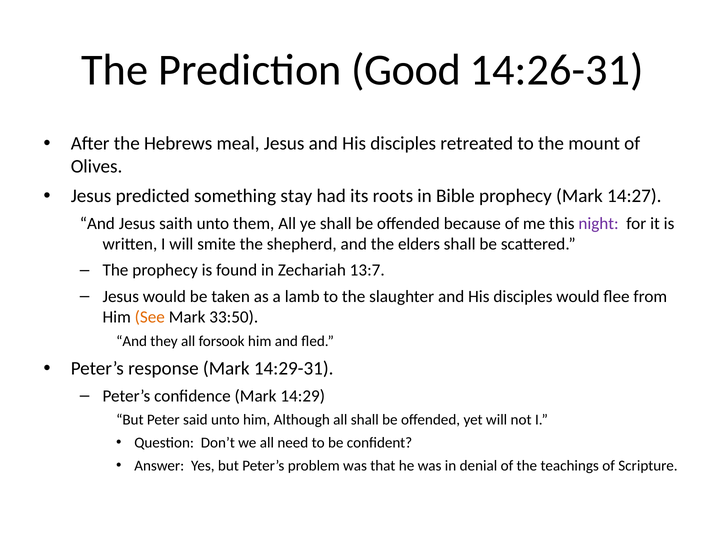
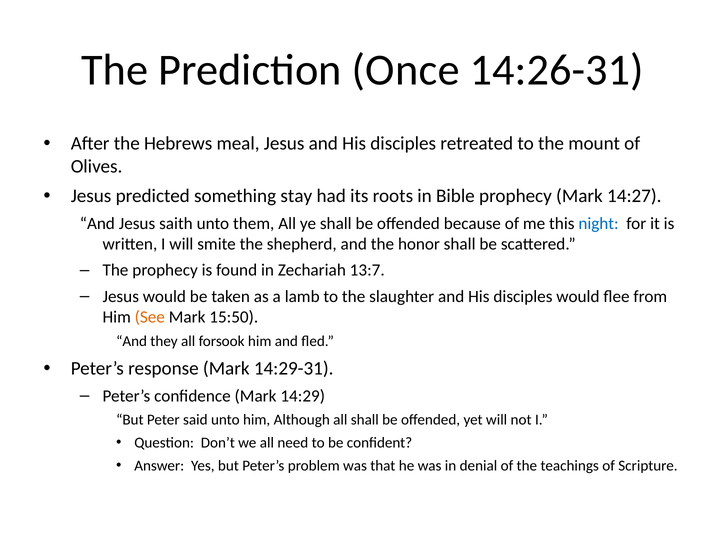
Good: Good -> Once
night colour: purple -> blue
elders: elders -> honor
33:50: 33:50 -> 15:50
